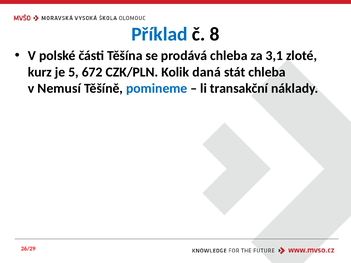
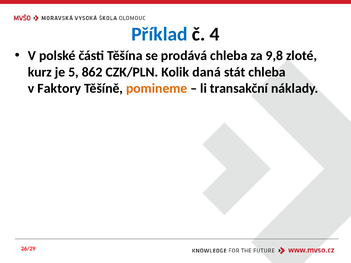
8: 8 -> 4
3,1: 3,1 -> 9,8
672: 672 -> 862
Nemusí: Nemusí -> Faktory
pomineme colour: blue -> orange
